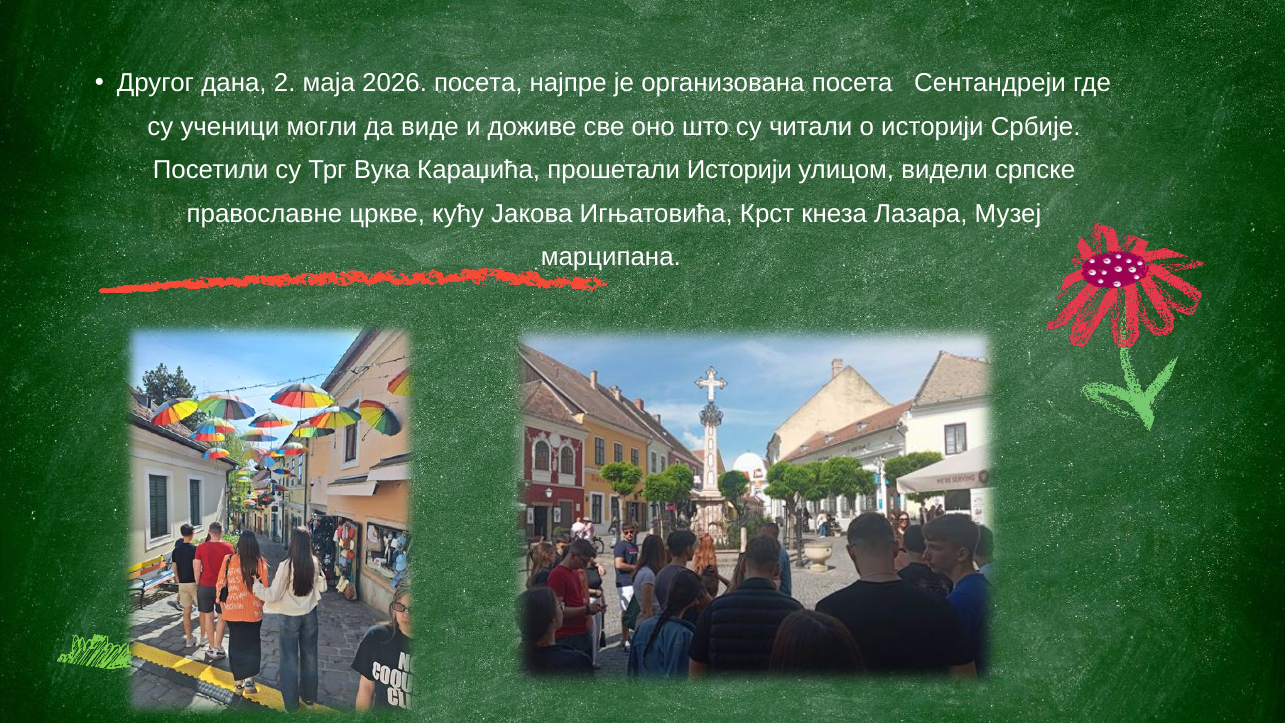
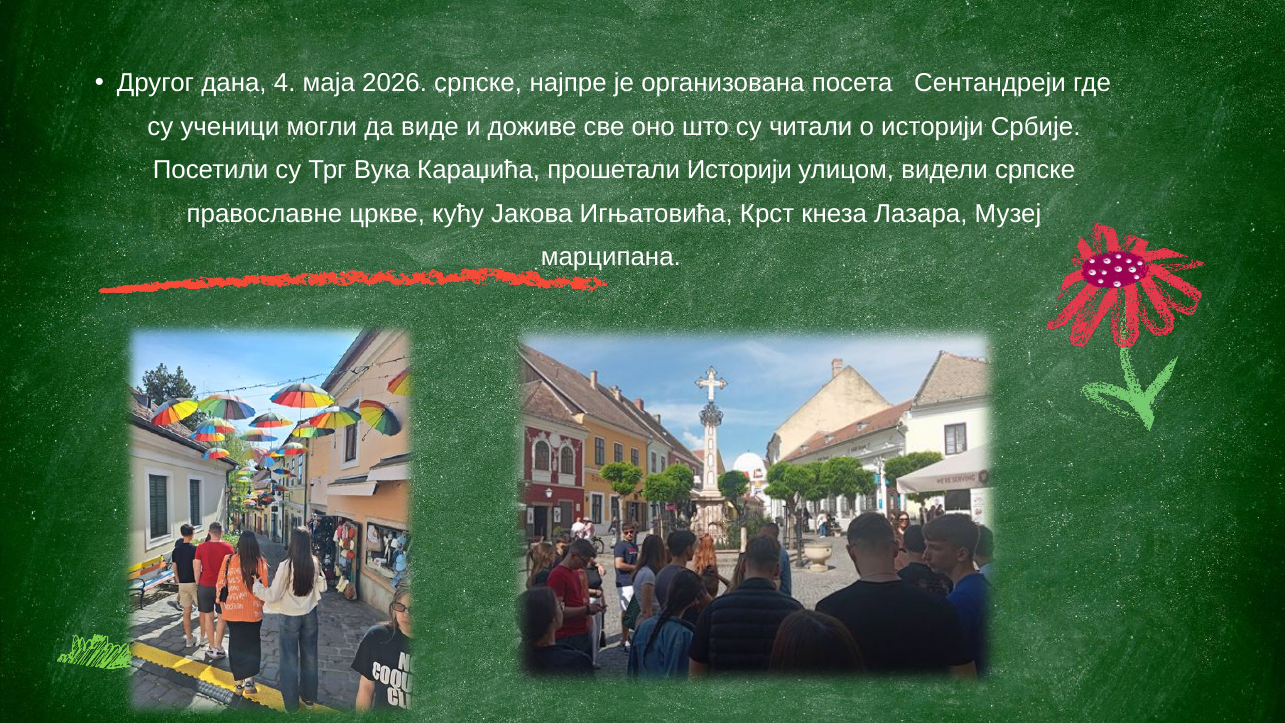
2: 2 -> 4
2026 посета: посета -> српске
